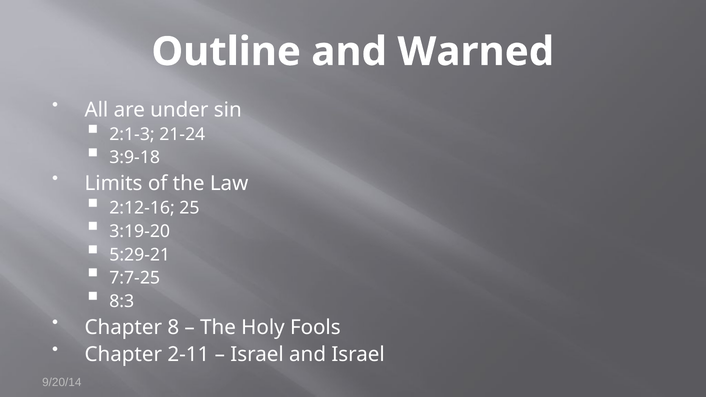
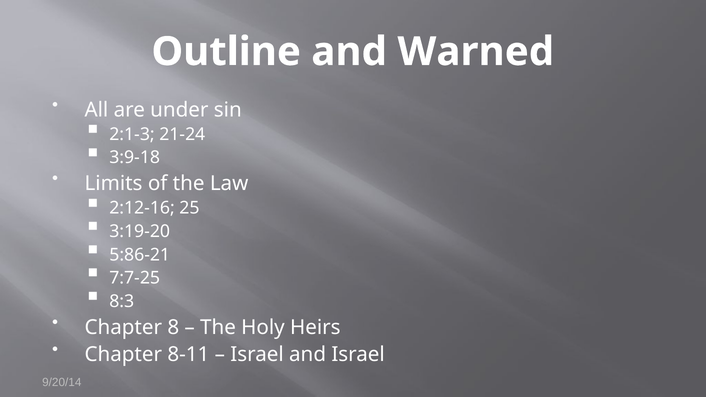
5:29-21: 5:29-21 -> 5:86-21
Fools: Fools -> Heirs
2-11: 2-11 -> 8-11
